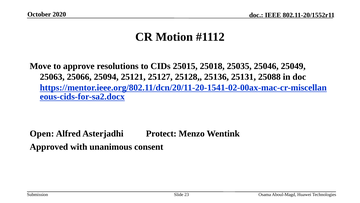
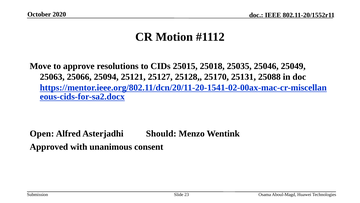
25136: 25136 -> 25170
Protect: Protect -> Should
